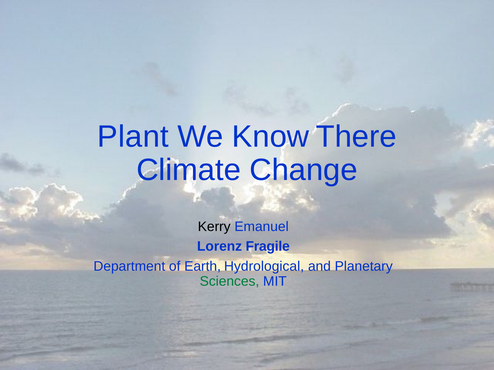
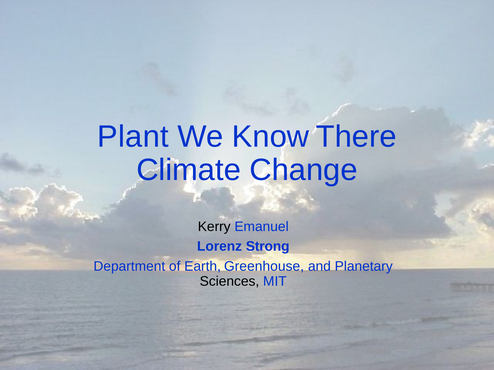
Fragile: Fragile -> Strong
Hydrological: Hydrological -> Greenhouse
Sciences colour: green -> black
